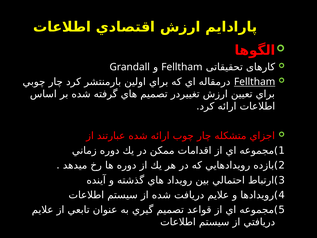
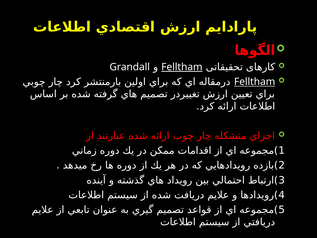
Felltham at (182, 67) underline: none -> present
